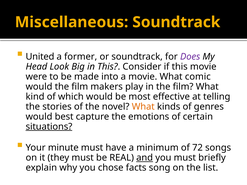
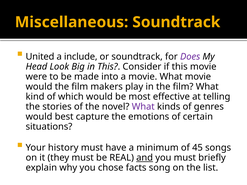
former: former -> include
What comic: comic -> movie
What at (143, 107) colour: orange -> purple
situations underline: present -> none
minute: minute -> history
72: 72 -> 45
